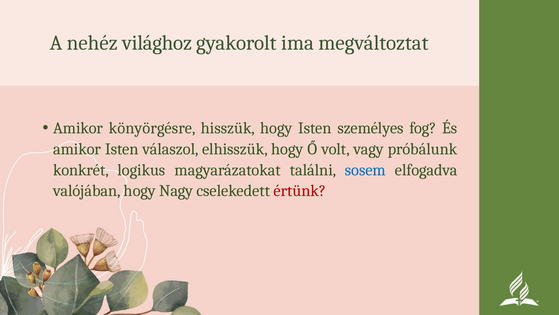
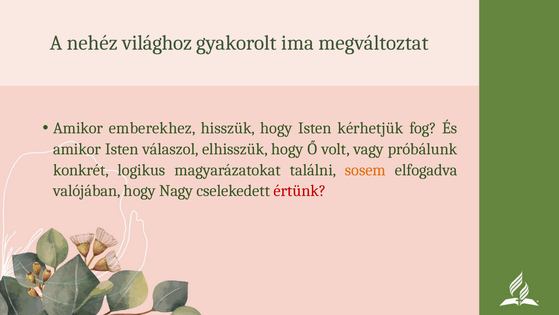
könyörgésre: könyörgésre -> emberekhez
személyes: személyes -> kérhetjük
sosem colour: blue -> orange
